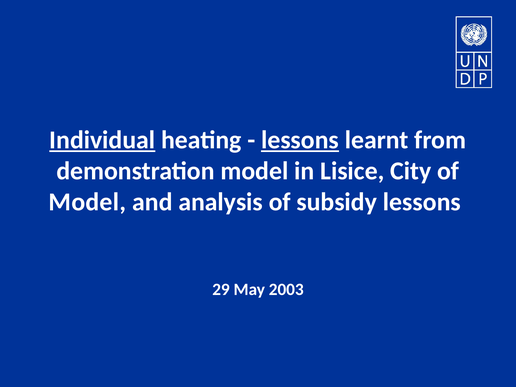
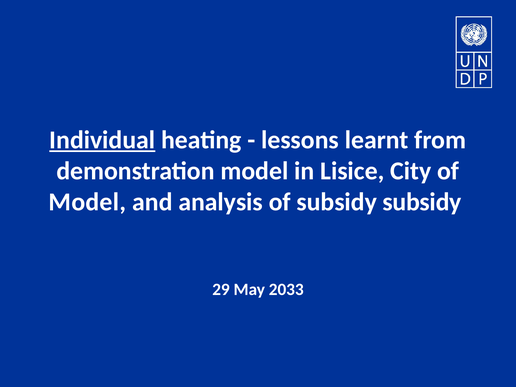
lessons at (300, 140) underline: present -> none
subsidy lessons: lessons -> subsidy
2003: 2003 -> 2033
